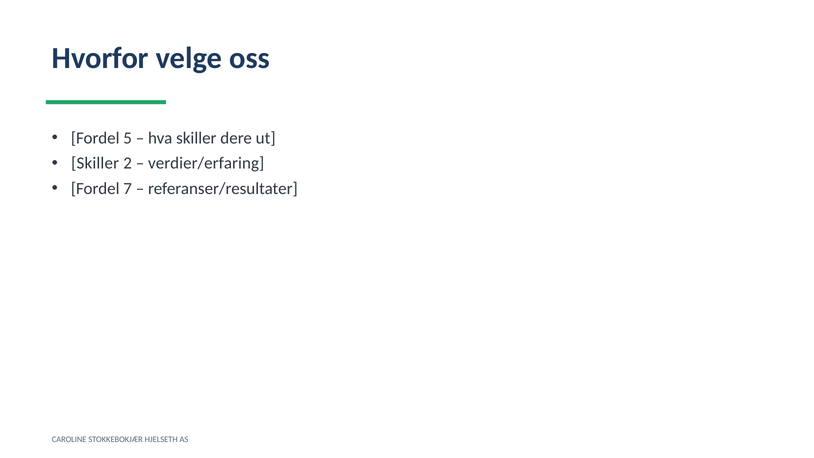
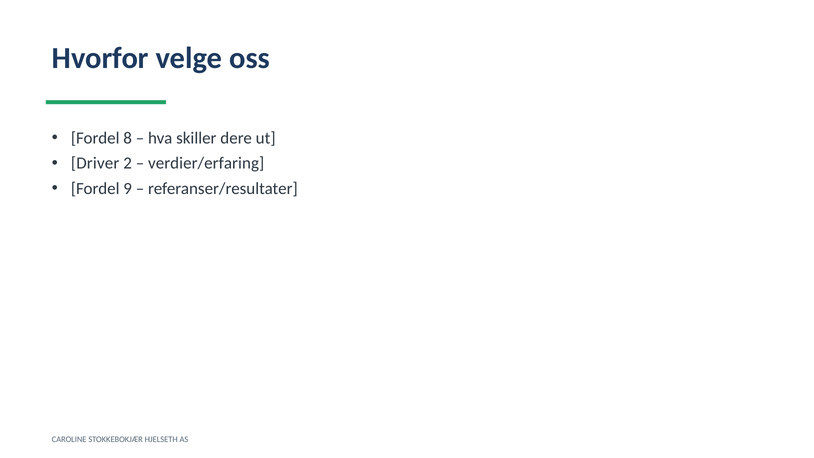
5: 5 -> 8
Skiller at (95, 163): Skiller -> Driver
7: 7 -> 9
